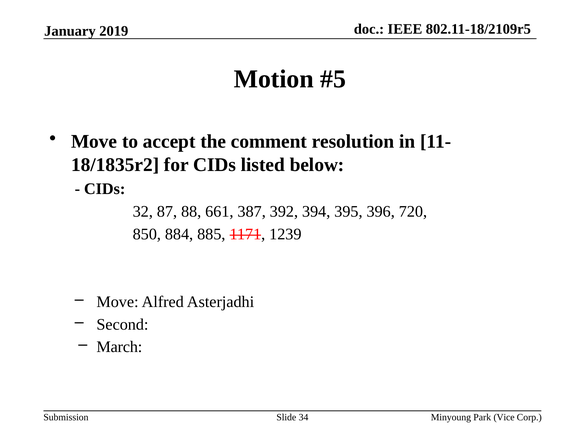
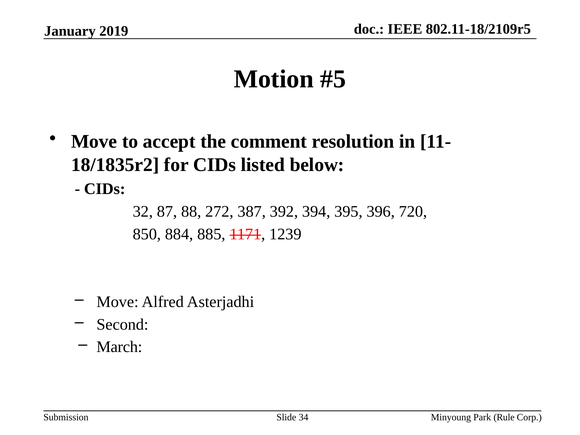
661: 661 -> 272
Vice: Vice -> Rule
